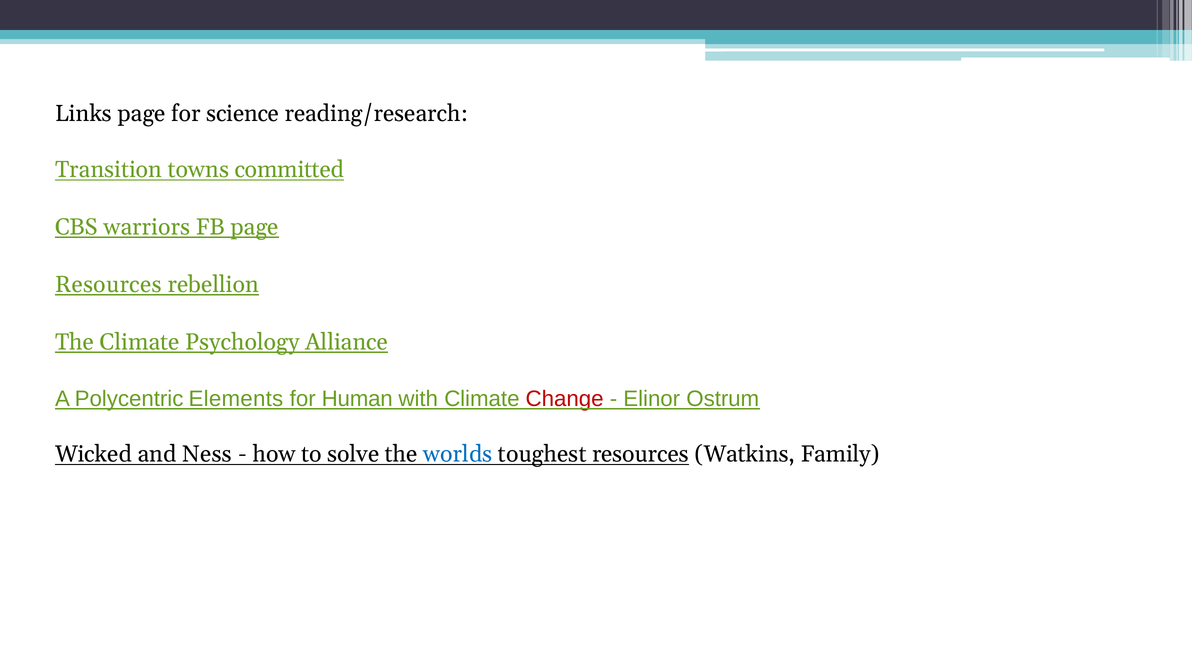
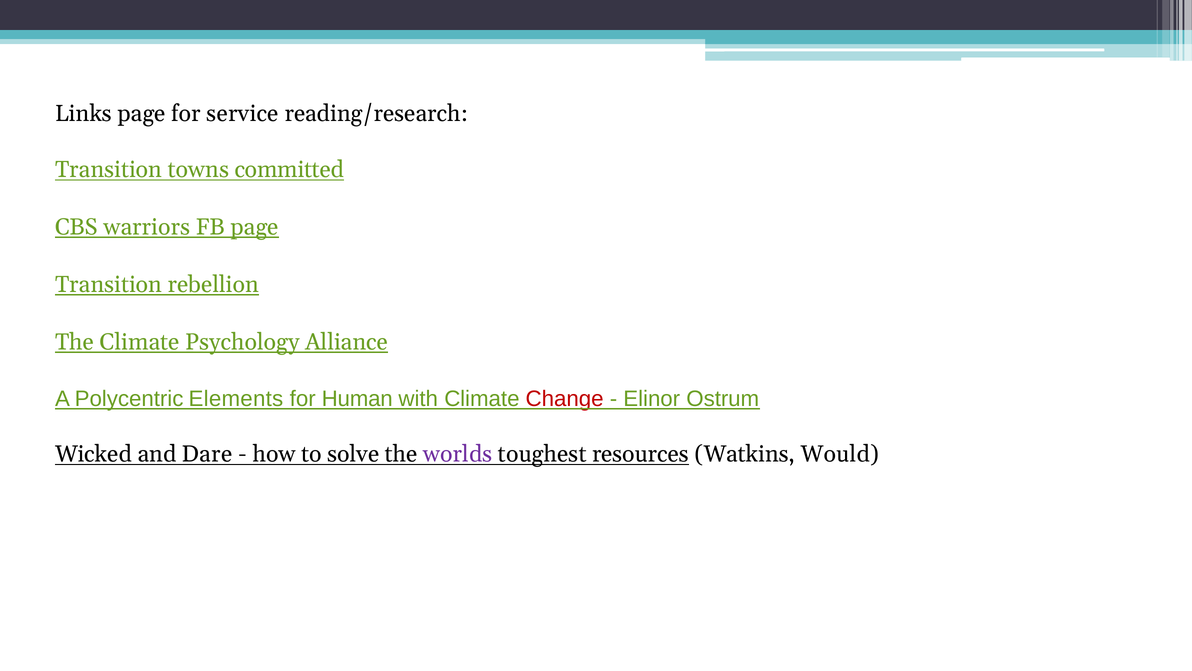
science: science -> service
Resources at (108, 284): Resources -> Transition
Ness: Ness -> Dare
worlds colour: blue -> purple
Family: Family -> Would
